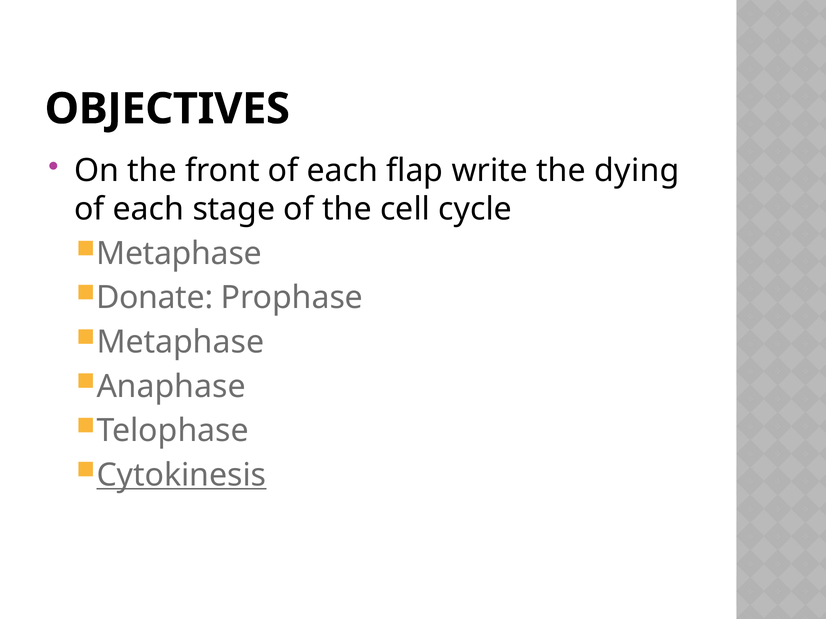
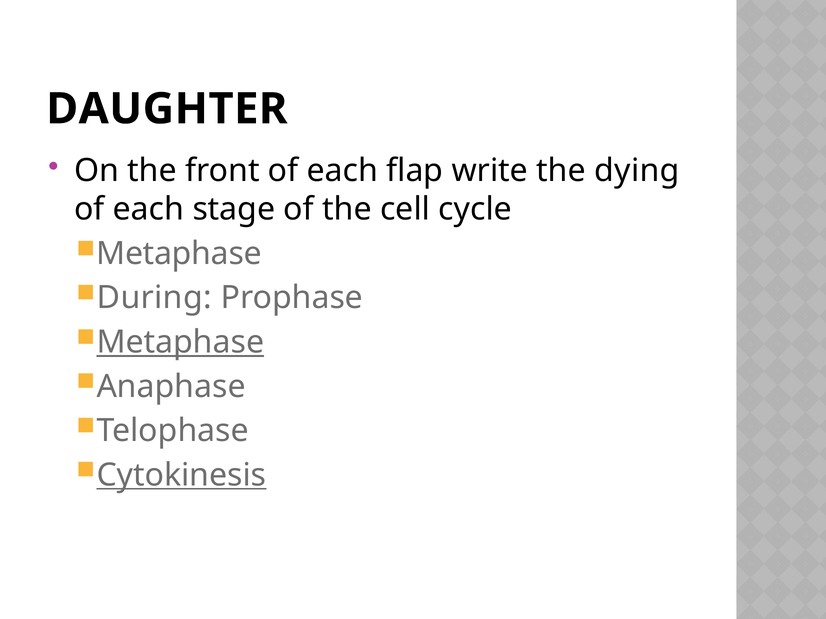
OBJECTIVES: OBJECTIVES -> DAUGHTER
Donate: Donate -> During
Metaphase at (180, 342) underline: none -> present
